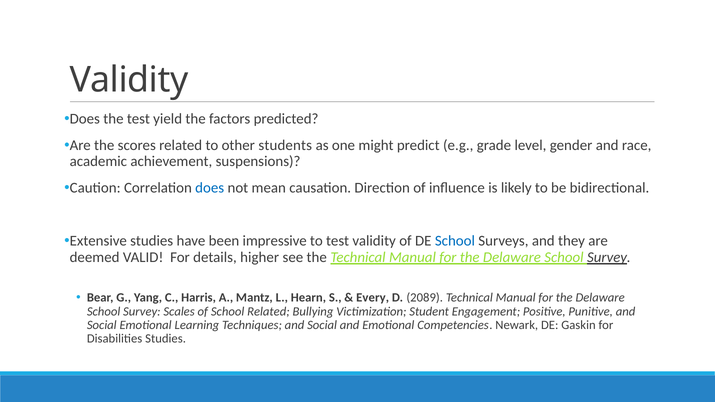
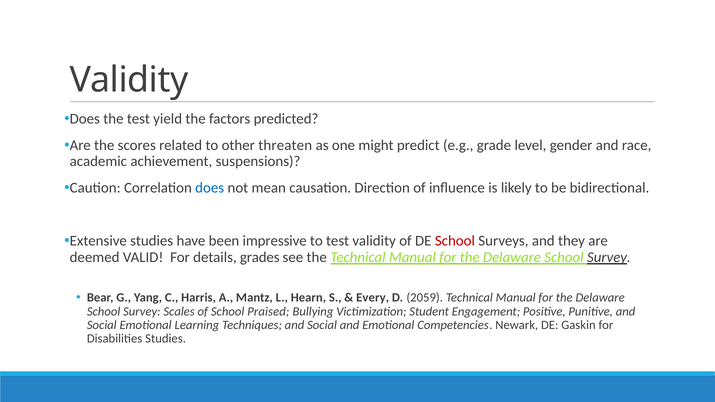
students: students -> threaten
School at (455, 241) colour: blue -> red
higher: higher -> grades
2089: 2089 -> 2059
School Related: Related -> Praised
